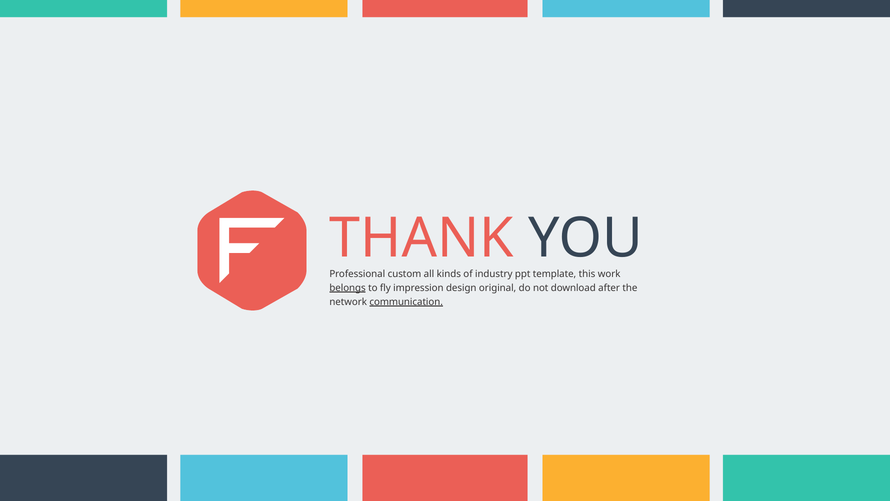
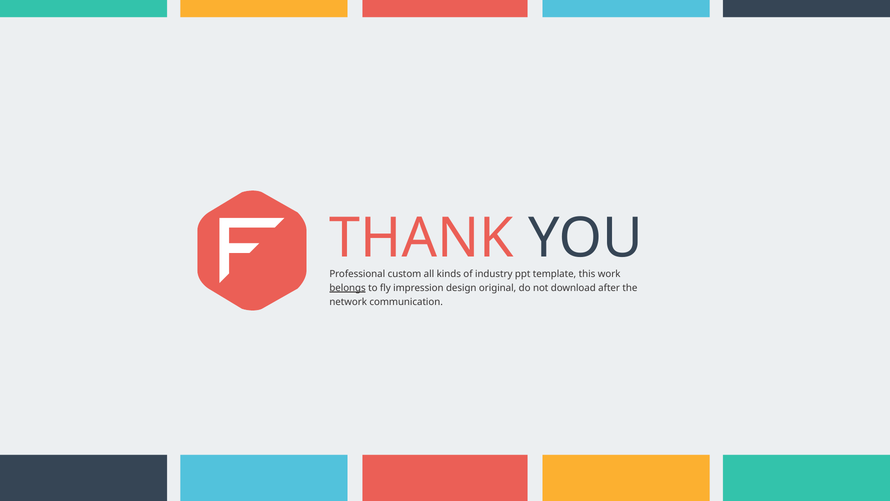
communication underline: present -> none
